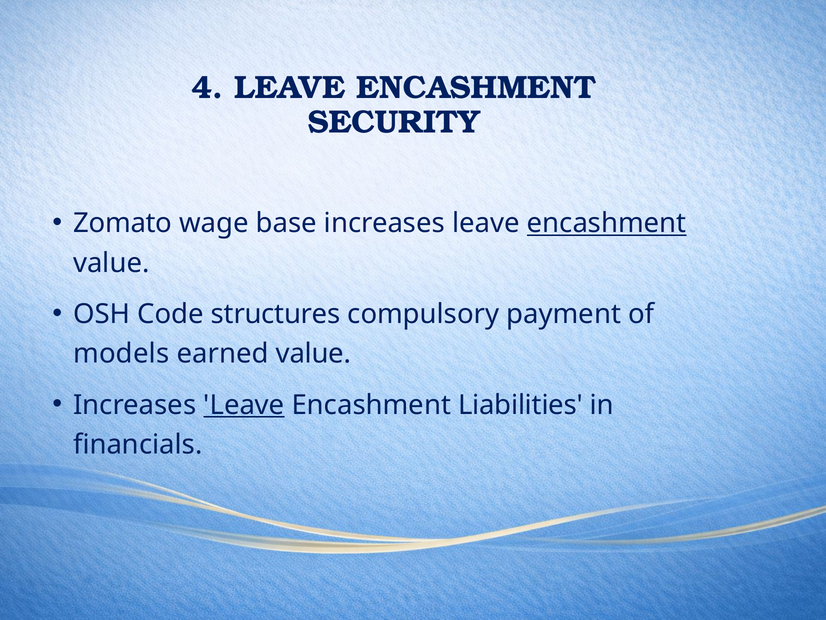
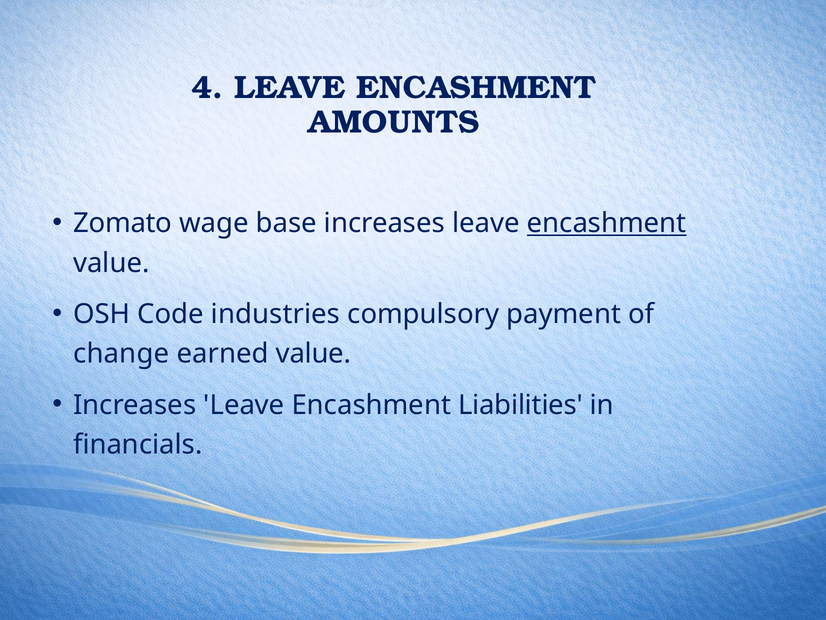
SECURITY: SECURITY -> AMOUNTS
structures: structures -> industries
models: models -> change
Leave at (244, 405) underline: present -> none
